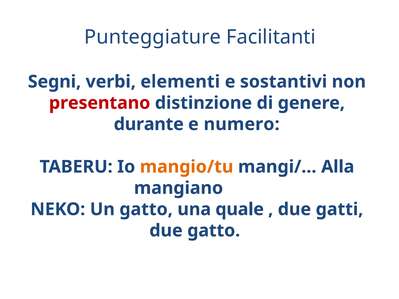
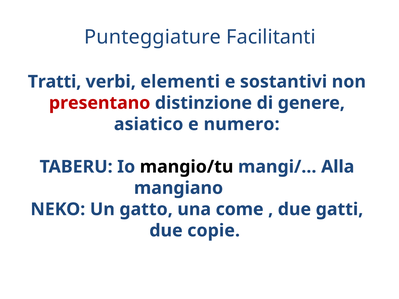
Segni: Segni -> Tratti
durante: durante -> asiatico
mangio/tu colour: orange -> black
quale: quale -> come
due gatto: gatto -> copie
